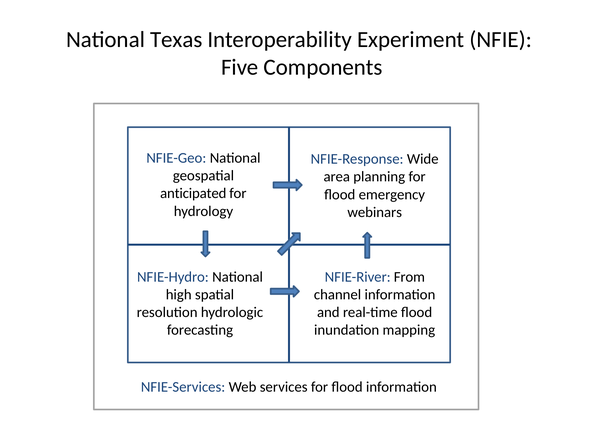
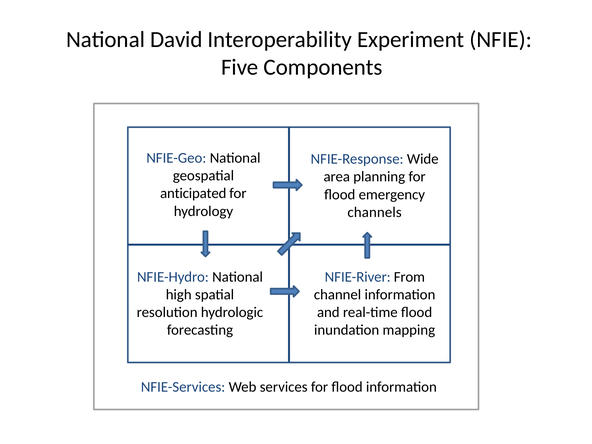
Texas: Texas -> David
webinars: webinars -> channels
